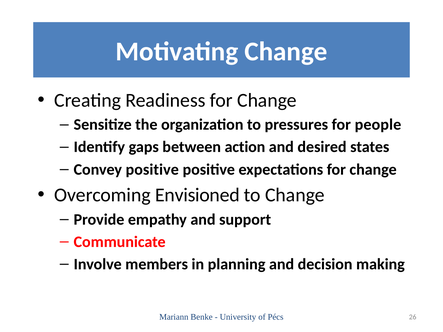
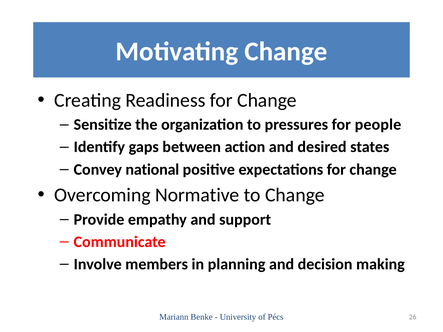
Convey positive: positive -> national
Envisioned: Envisioned -> Normative
